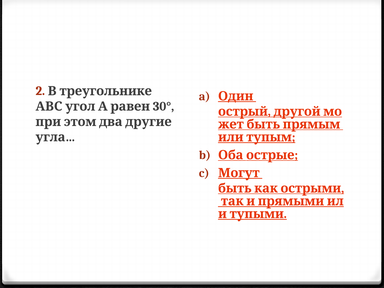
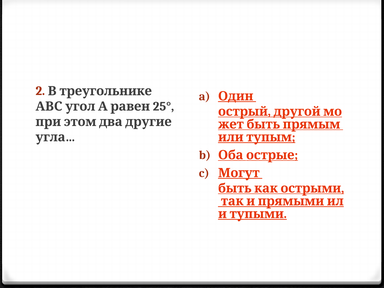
30°: 30° -> 25°
